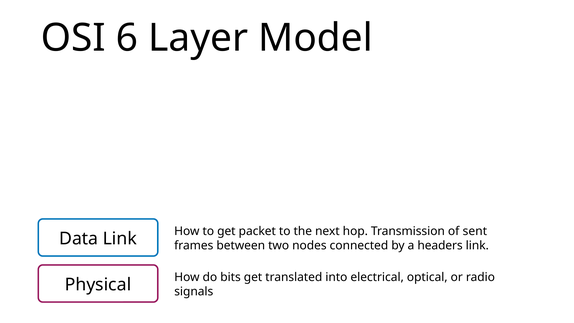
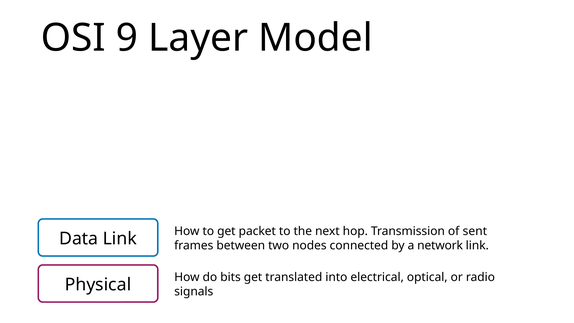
6: 6 -> 9
headers: headers -> network
